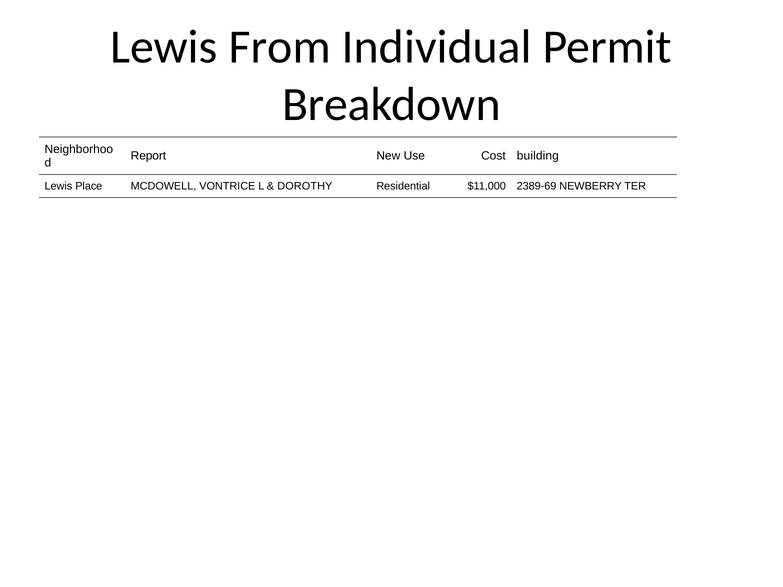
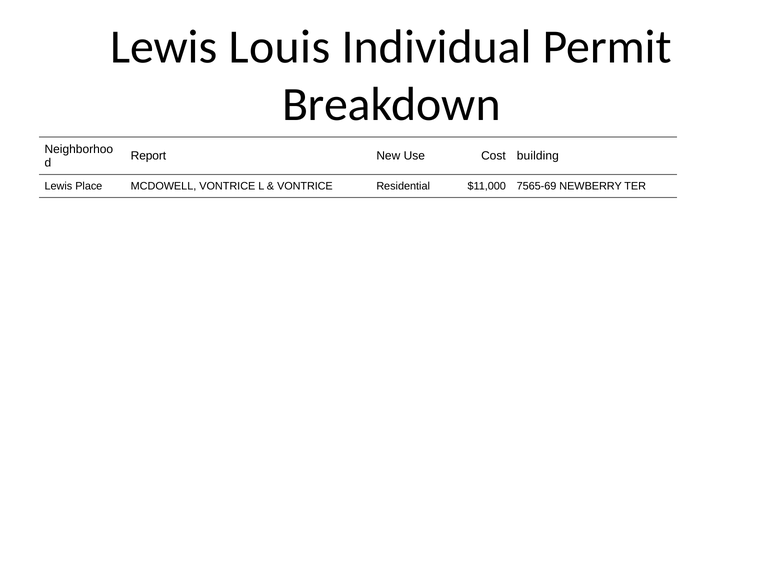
From: From -> Louis
DOROTHY at (305, 186): DOROTHY -> VONTRICE
2389-69: 2389-69 -> 7565-69
